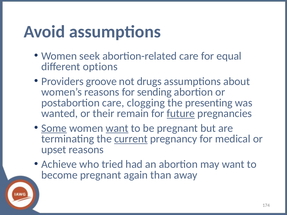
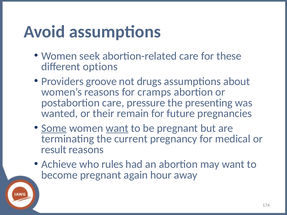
equal: equal -> these
sending: sending -> cramps
clogging: clogging -> pressure
future underline: present -> none
current underline: present -> none
upset: upset -> result
tried: tried -> rules
than: than -> hour
